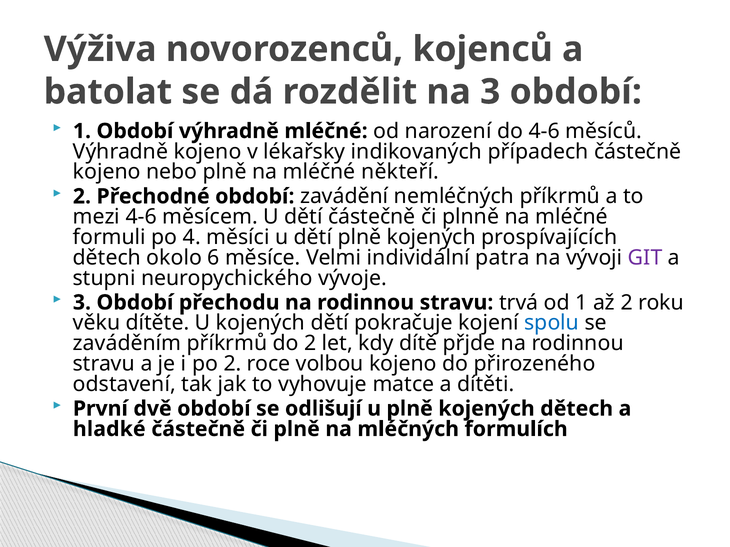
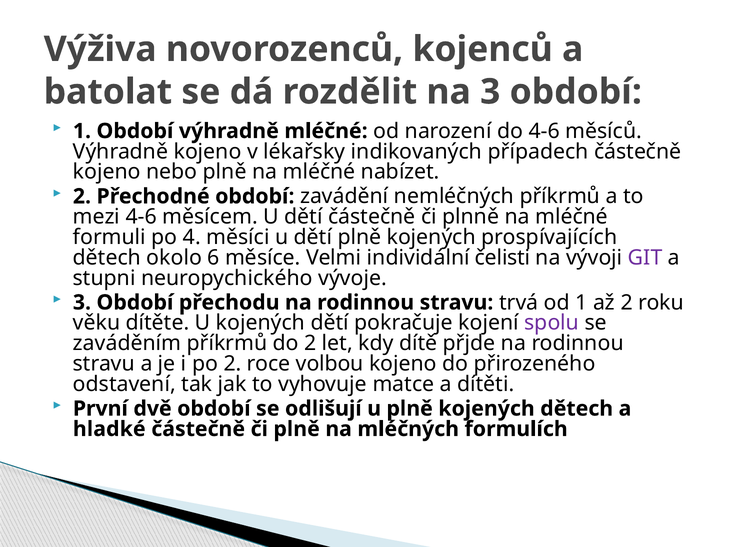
někteří: někteří -> nabízet
patra: patra -> čelisti
spolu colour: blue -> purple
